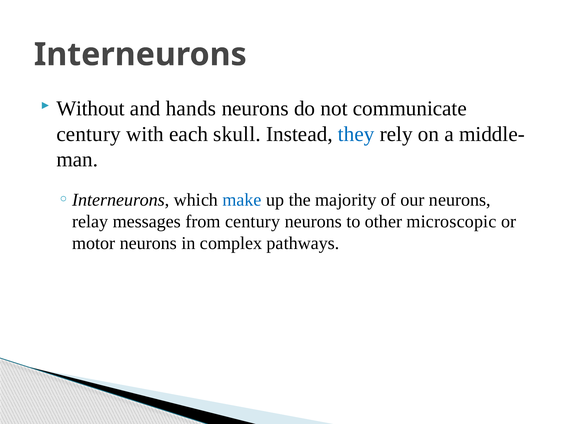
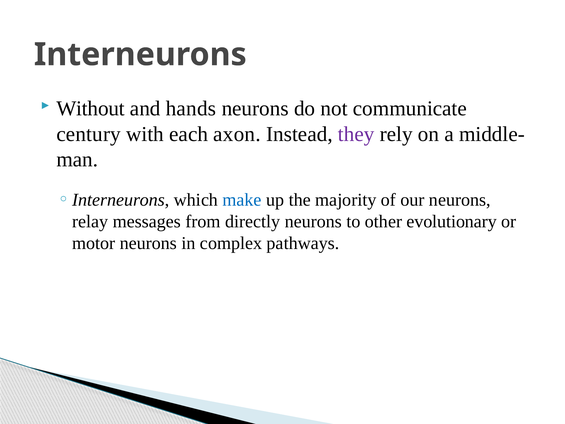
skull: skull -> axon
they colour: blue -> purple
from century: century -> directly
microscopic: microscopic -> evolutionary
